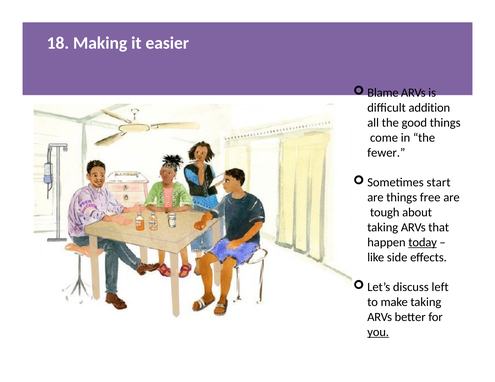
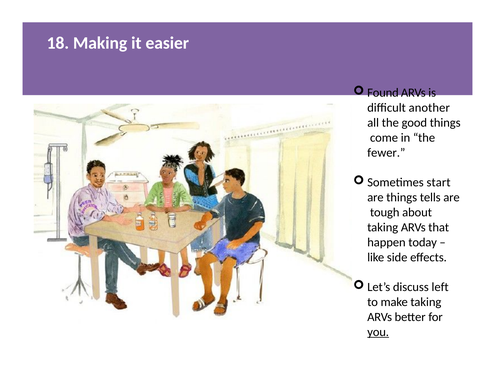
Blame: Blame -> Found
addition: addition -> another
free: free -> tells
today underline: present -> none
